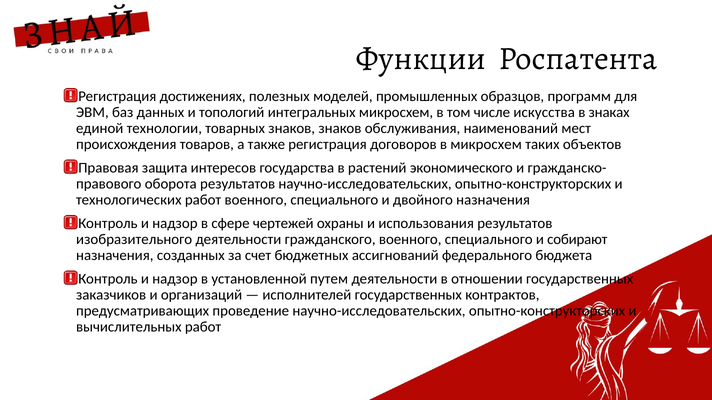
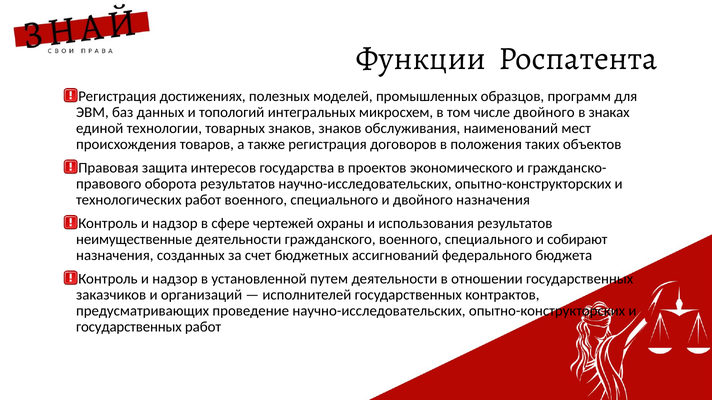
числе искусства: искусства -> двойного
в микросхем: микросхем -> положения
растений: растений -> проектов
изобразительного: изобразительного -> неимущественные
вычислительных at (129, 327): вычислительных -> государственных
